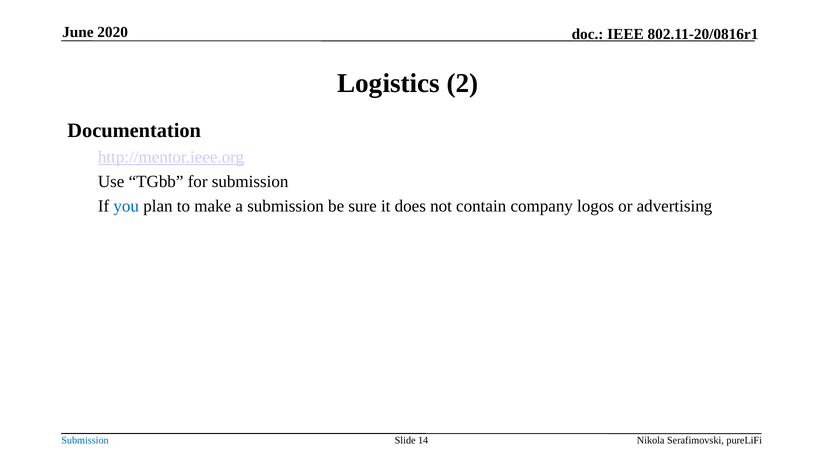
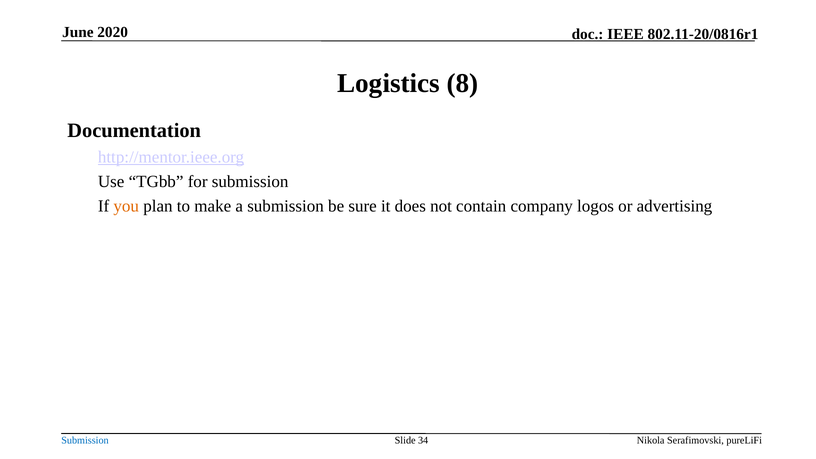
2: 2 -> 8
you colour: blue -> orange
14: 14 -> 34
